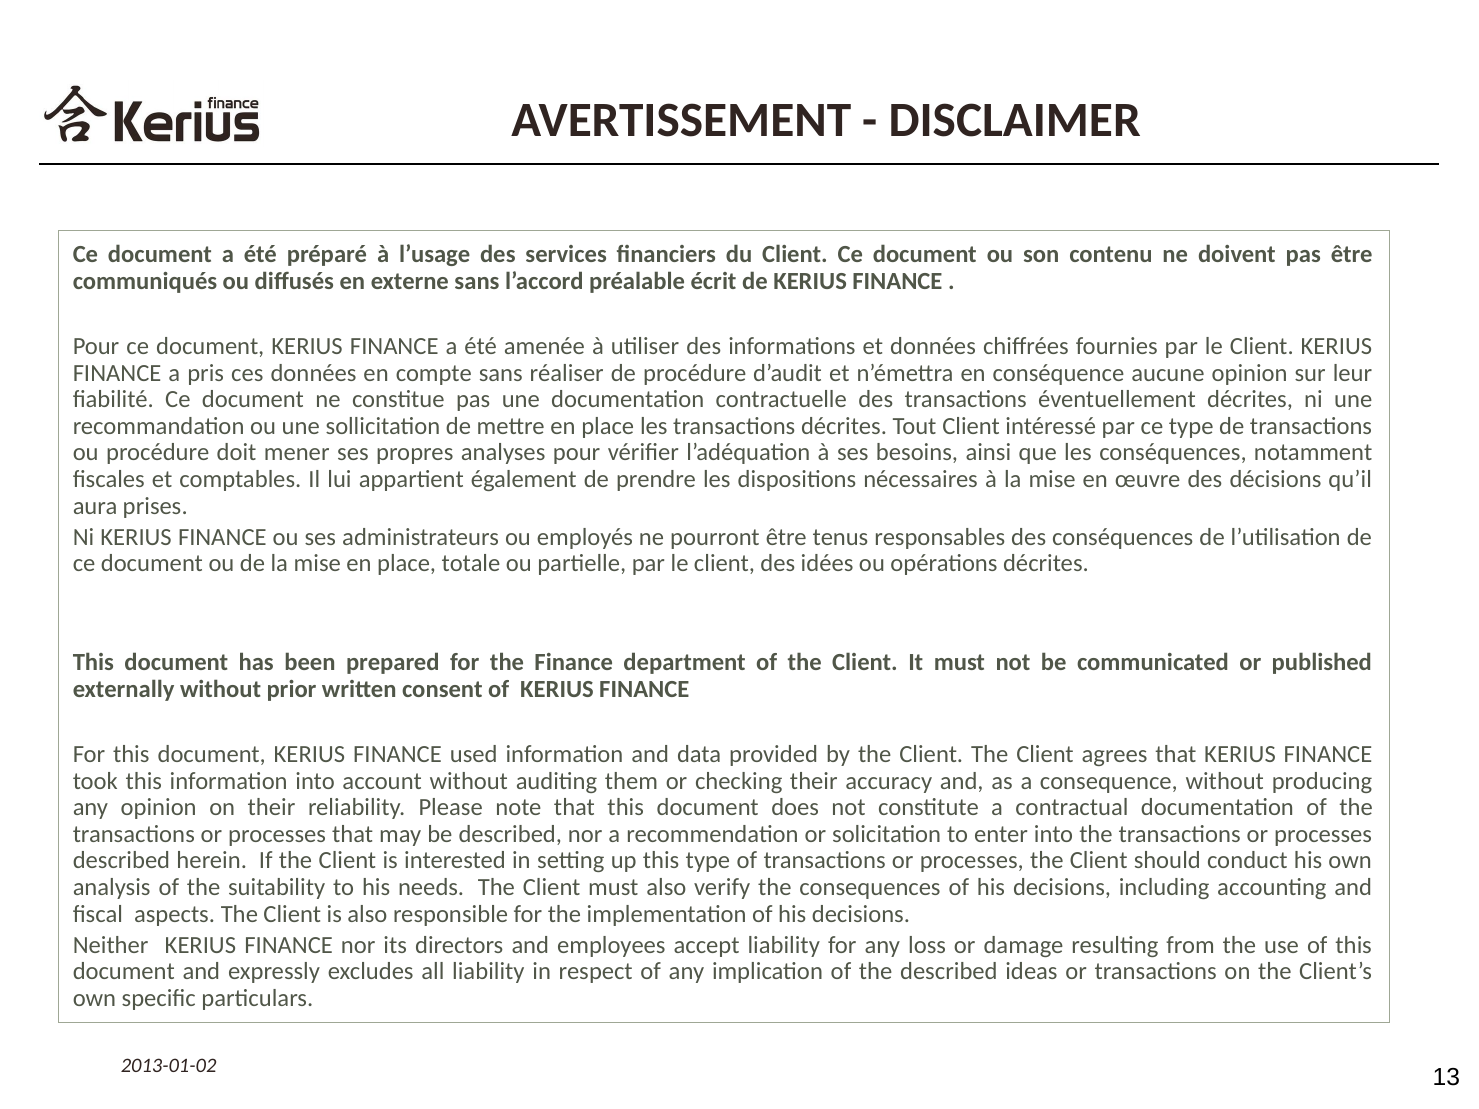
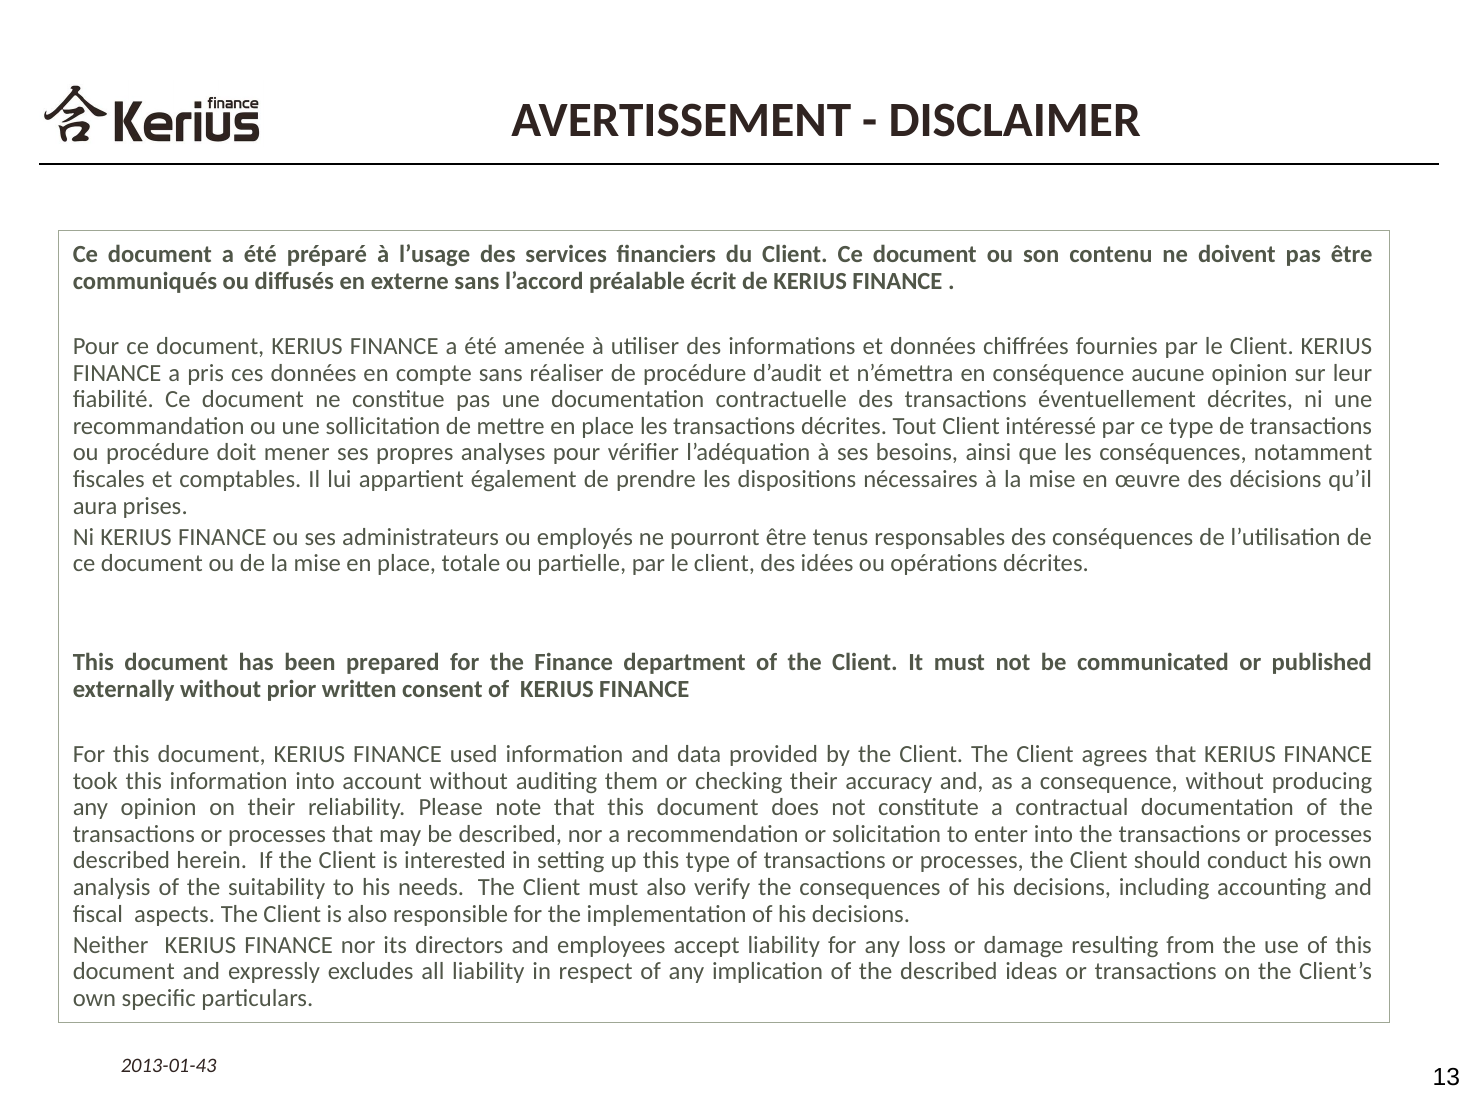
2013-01-02: 2013-01-02 -> 2013-01-43
